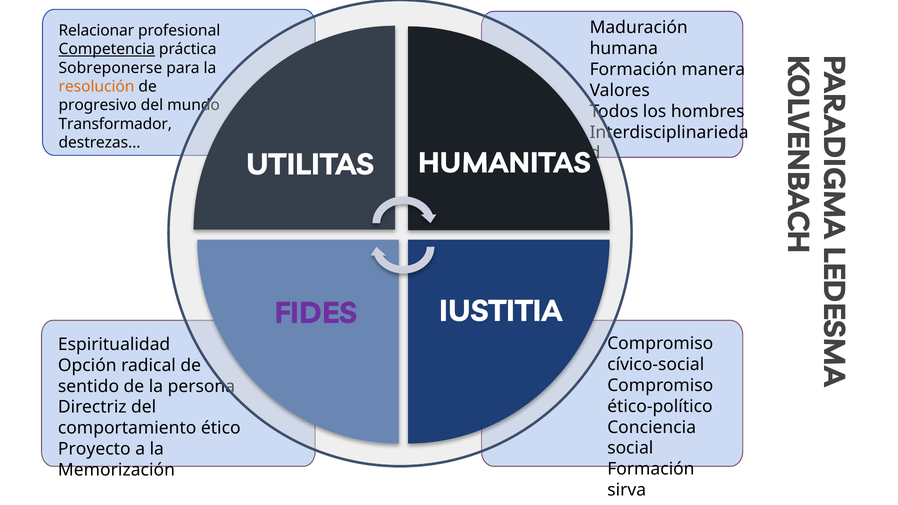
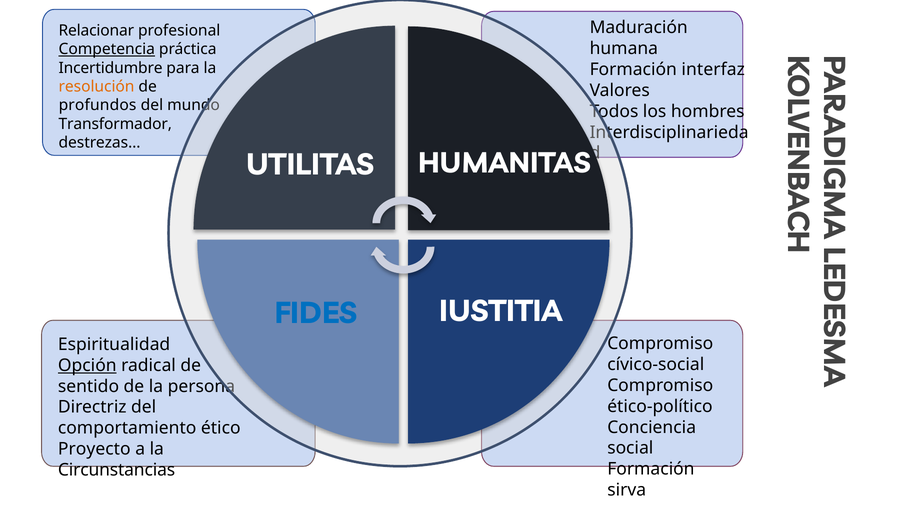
Sobreponerse: Sobreponerse -> Incertidumbre
manera: manera -> interfaz
progresivo: progresivo -> profundos
FIDES colour: purple -> blue
Opción underline: none -> present
Memorización: Memorización -> Circunstancias
